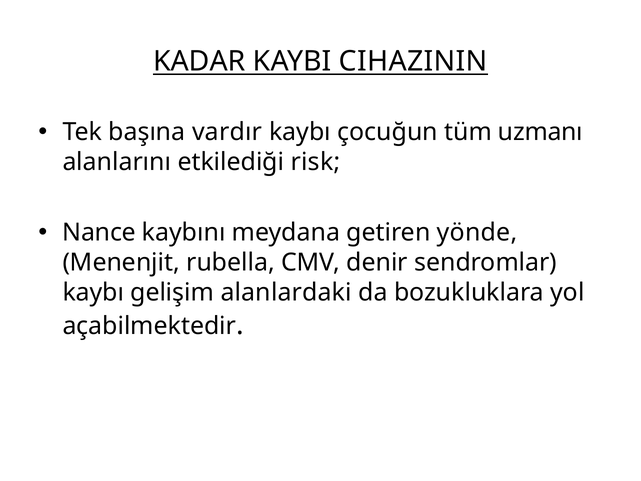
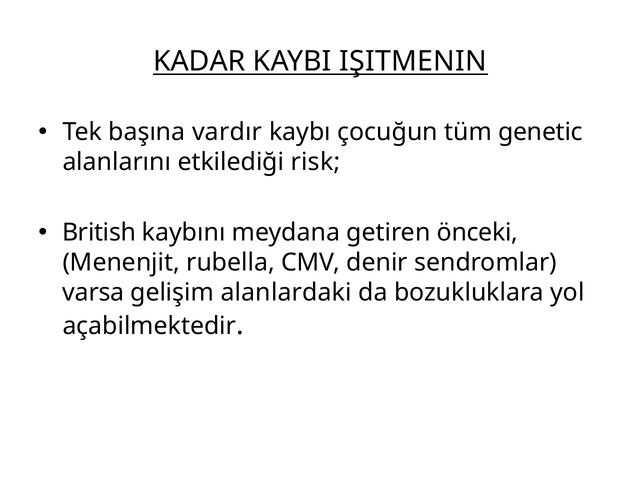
CIHAZININ: CIHAZININ -> IŞITMENIN
uzmanı: uzmanı -> genetic
Nance: Nance -> British
yönde: yönde -> önceki
kaybı at (93, 292): kaybı -> varsa
